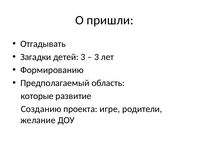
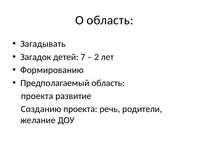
О пришли: пришли -> область
Отгадывать: Отгадывать -> Загадывать
Загадки: Загадки -> Загадок
детей 3: 3 -> 7
3 at (97, 57): 3 -> 2
которые at (37, 96): которые -> проекта
игре: игре -> речь
